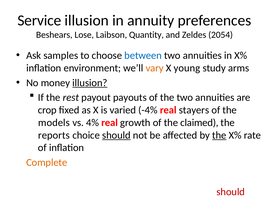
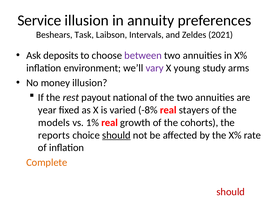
Lose: Lose -> Task
Quantity: Quantity -> Intervals
2054: 2054 -> 2021
samples: samples -> deposits
between colour: blue -> purple
vary colour: orange -> purple
illusion at (90, 83) underline: present -> none
payout payouts: payouts -> national
crop: crop -> year
-4%: -4% -> -8%
4%: 4% -> 1%
claimed: claimed -> cohorts
the at (219, 135) underline: present -> none
